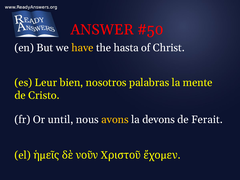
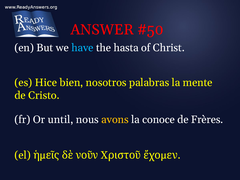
have colour: yellow -> light blue
Leur: Leur -> Hice
devons: devons -> conoce
Ferait: Ferait -> Frères
